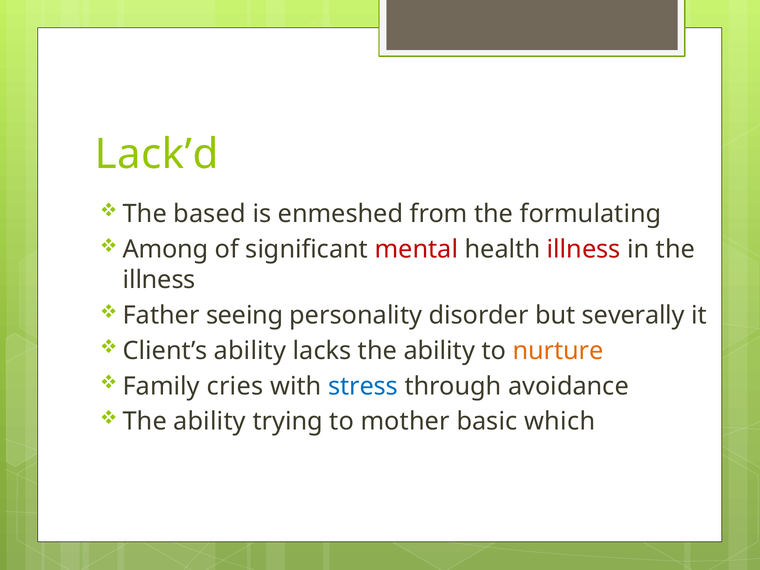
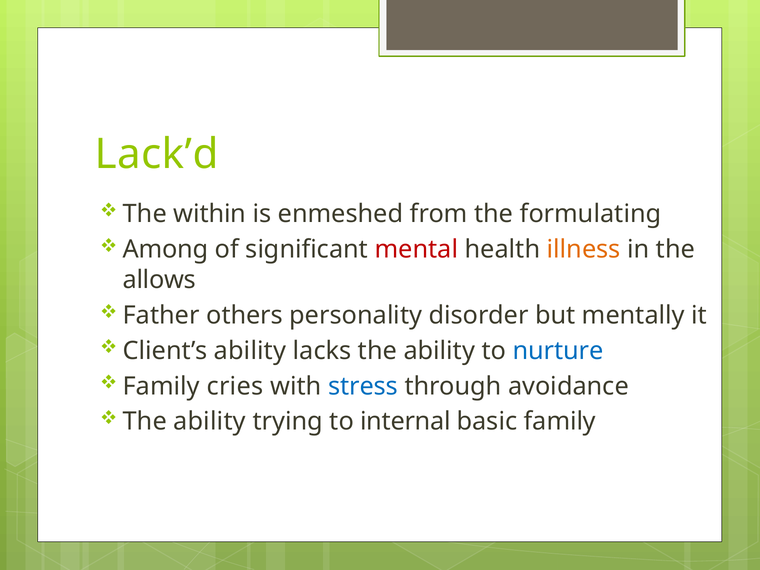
based: based -> within
illness at (584, 249) colour: red -> orange
illness at (159, 280): illness -> allows
seeing: seeing -> others
severally: severally -> mentally
nurture colour: orange -> blue
mother: mother -> internal
basic which: which -> family
